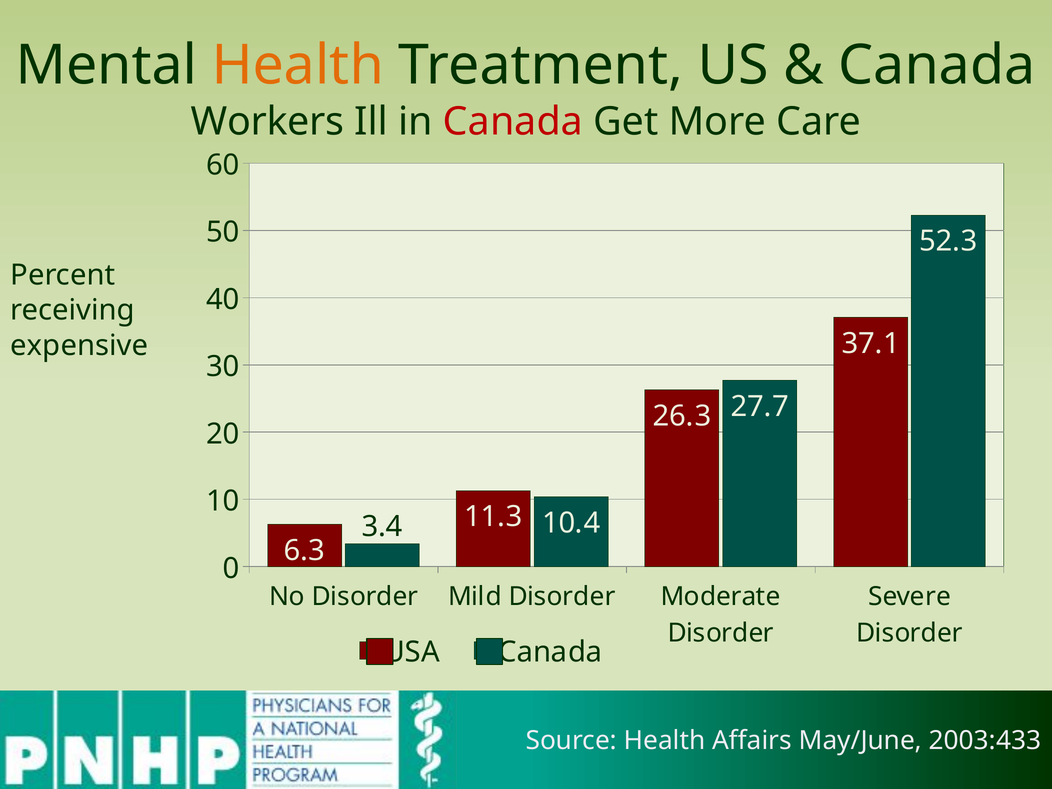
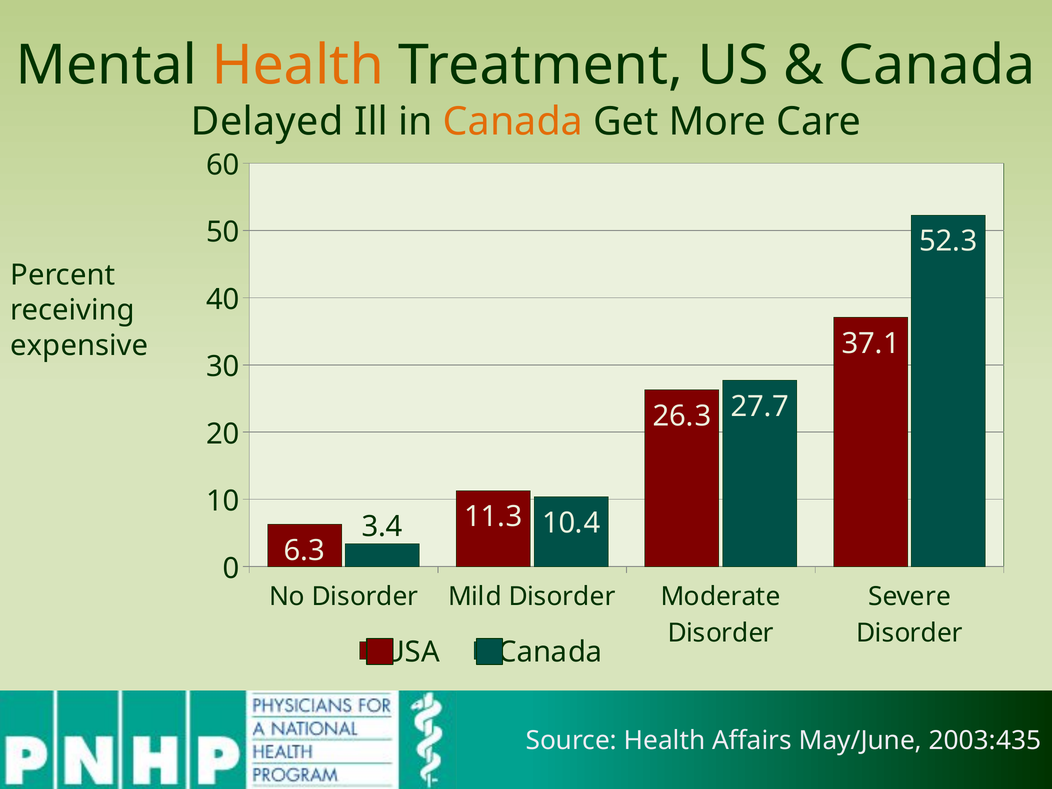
Workers: Workers -> Delayed
Canada at (513, 122) colour: red -> orange
2003:433: 2003:433 -> 2003:435
